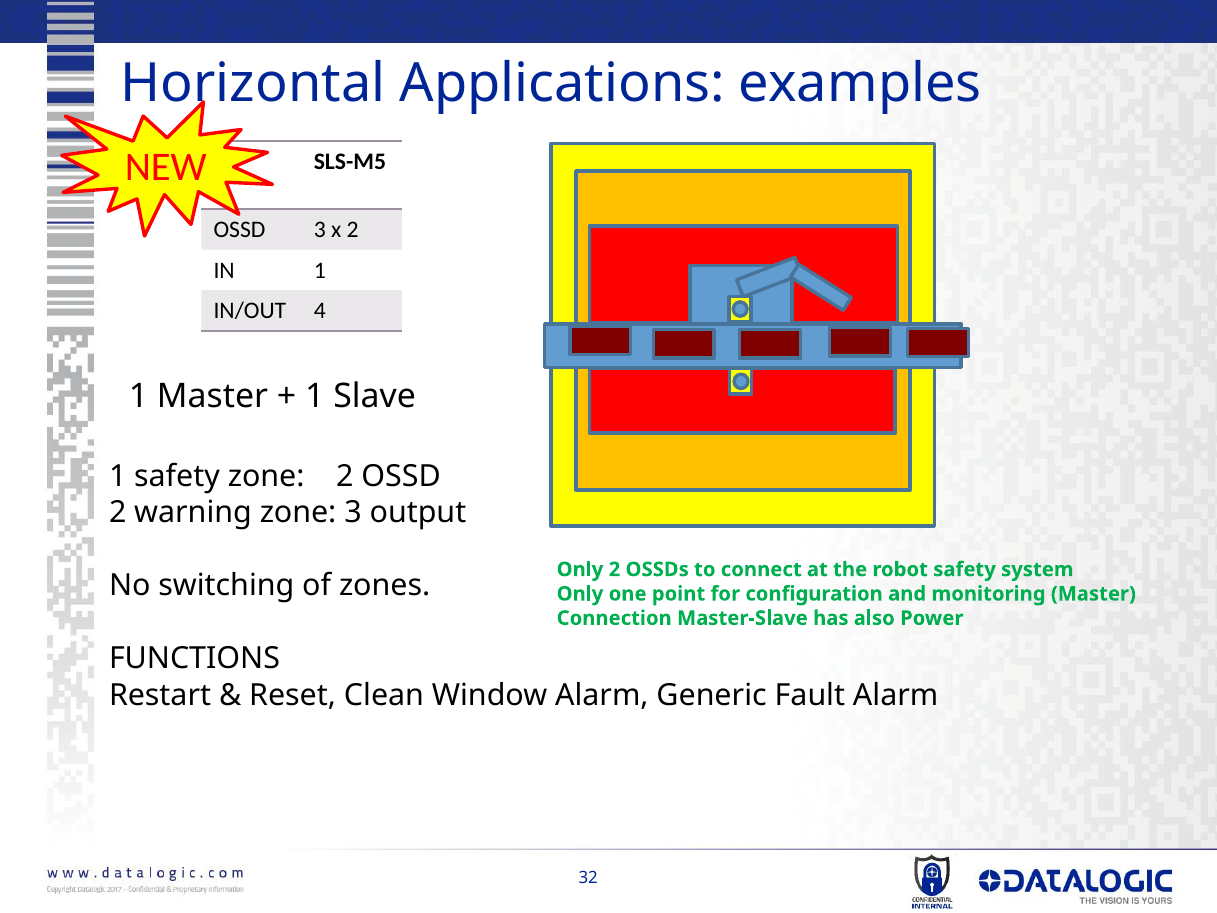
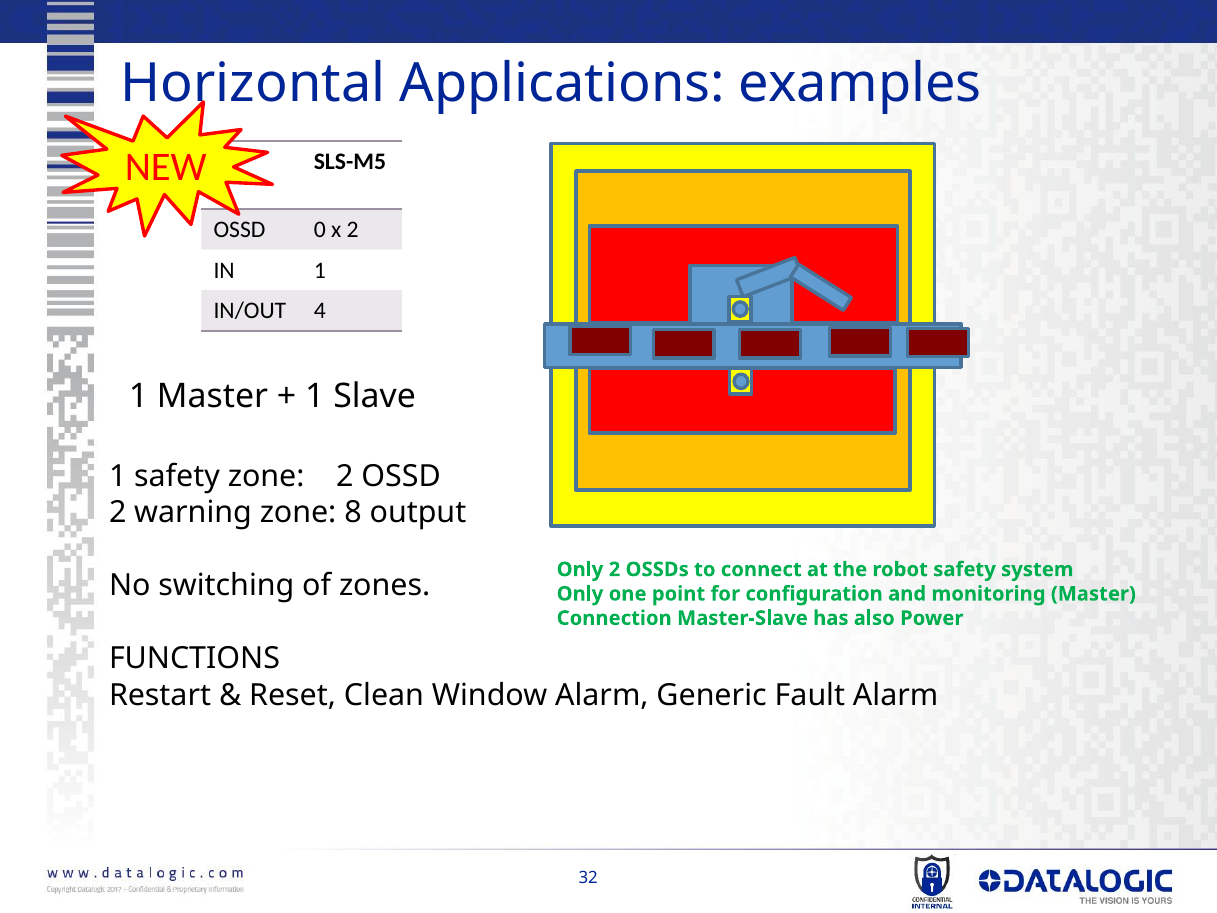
3 at (320, 230): 3 -> 0
zone 3: 3 -> 8
